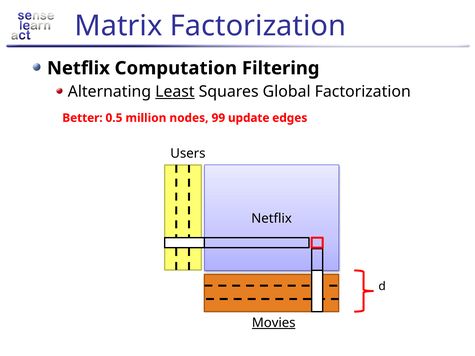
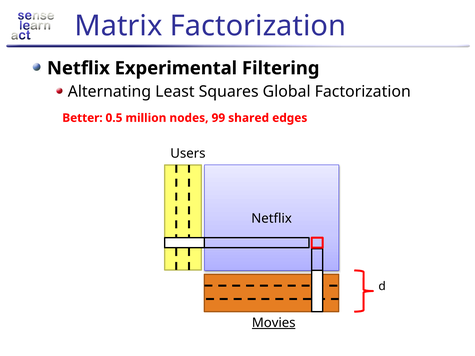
Computation: Computation -> Experimental
Least underline: present -> none
update: update -> shared
